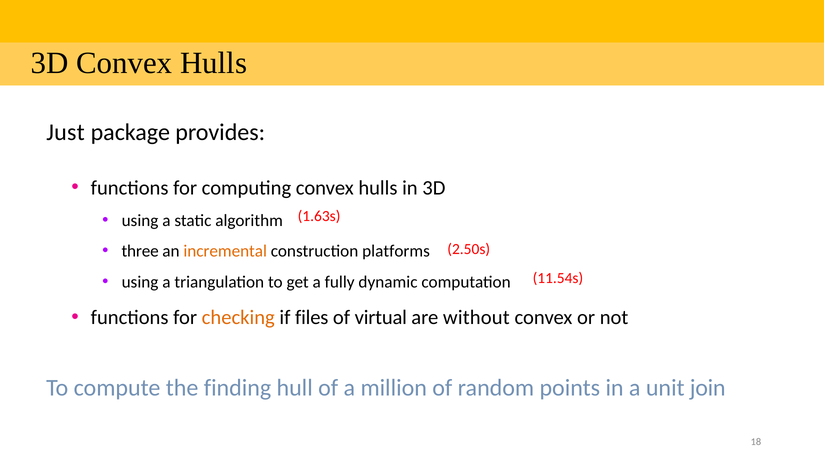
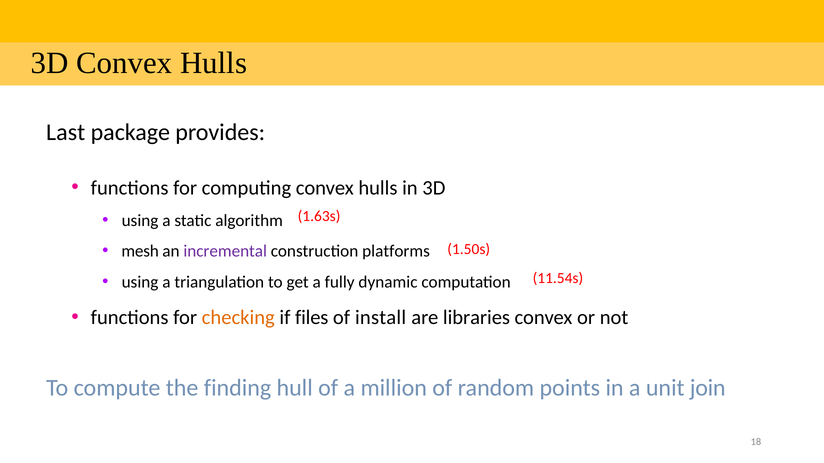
Just: Just -> Last
three: three -> mesh
incremental colour: orange -> purple
2.50s: 2.50s -> 1.50s
virtual: virtual -> install
without: without -> libraries
